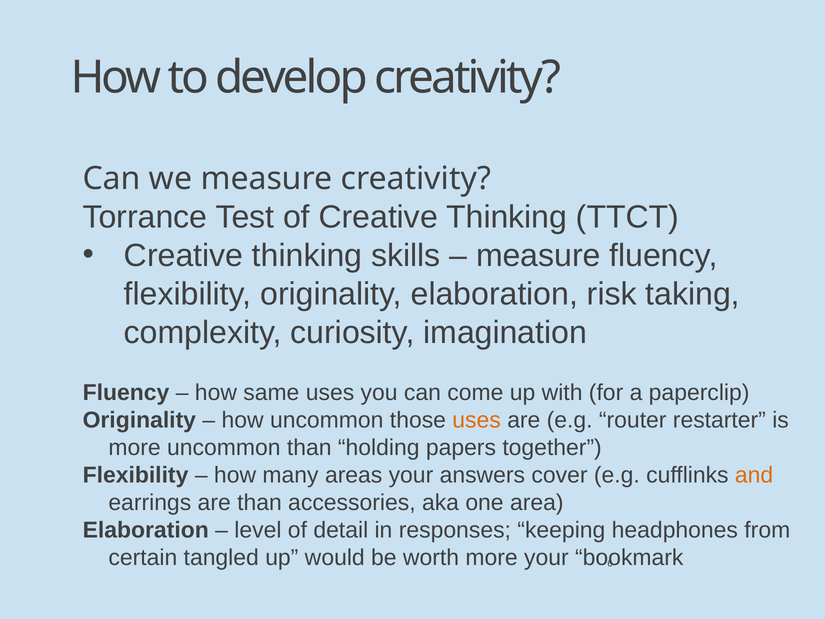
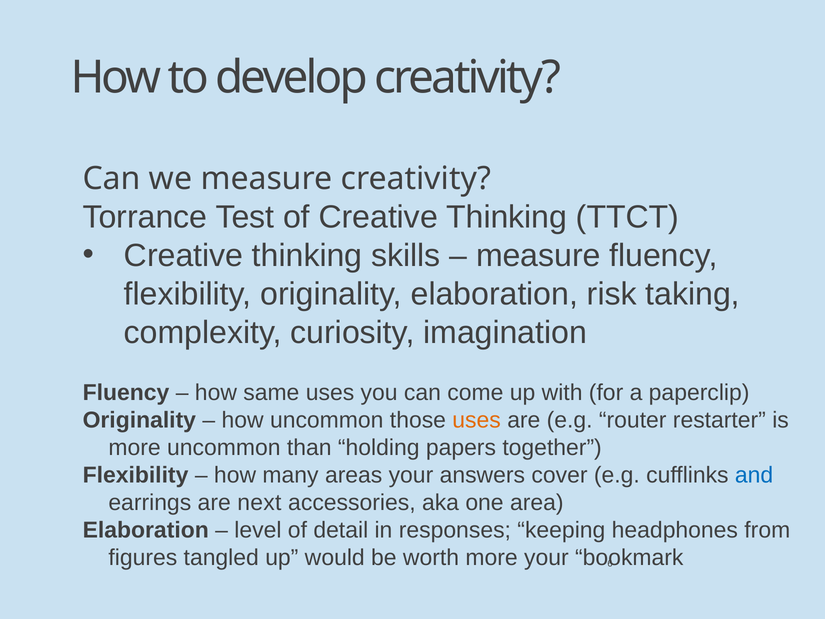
and colour: orange -> blue
are than: than -> next
certain: certain -> figures
